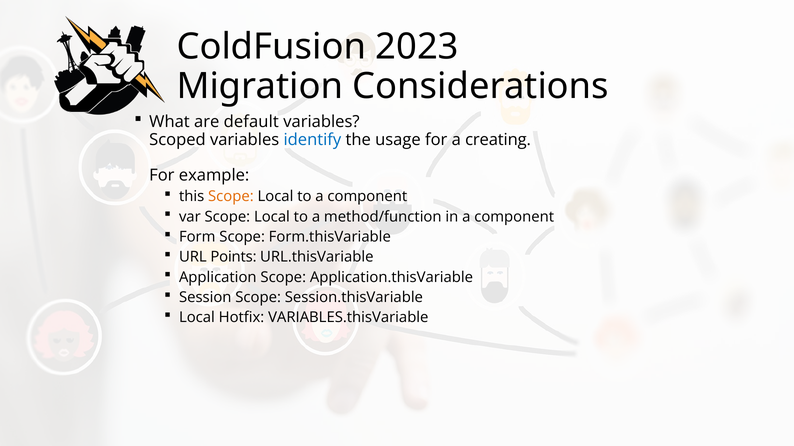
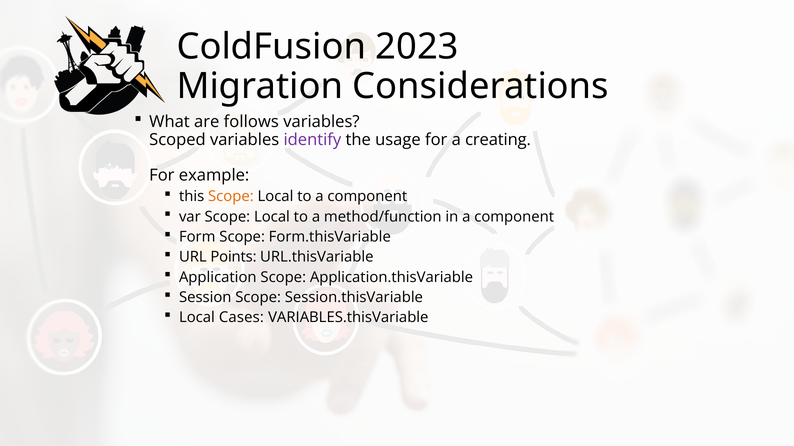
default: default -> follows
identify colour: blue -> purple
Hotfix: Hotfix -> Cases
